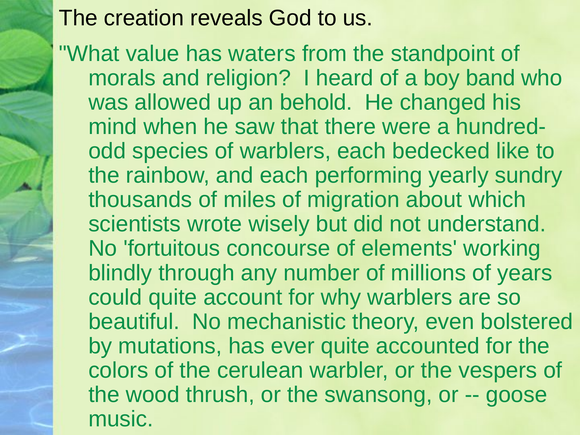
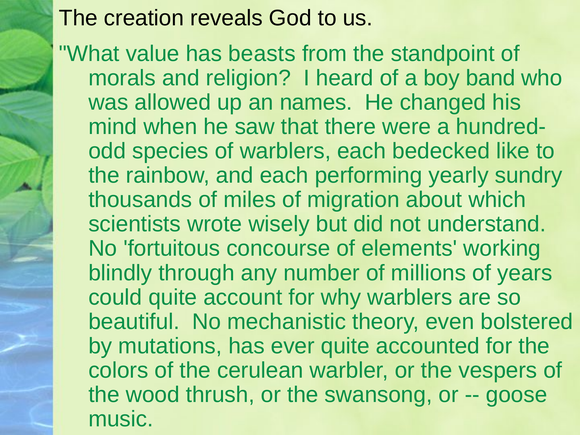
waters: waters -> beasts
behold: behold -> names
